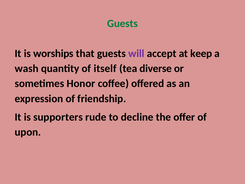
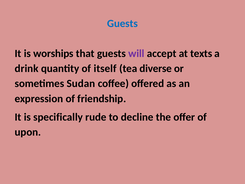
Guests at (122, 23) colour: green -> blue
keep: keep -> texts
wash: wash -> drink
Honor: Honor -> Sudan
supporters: supporters -> specifically
